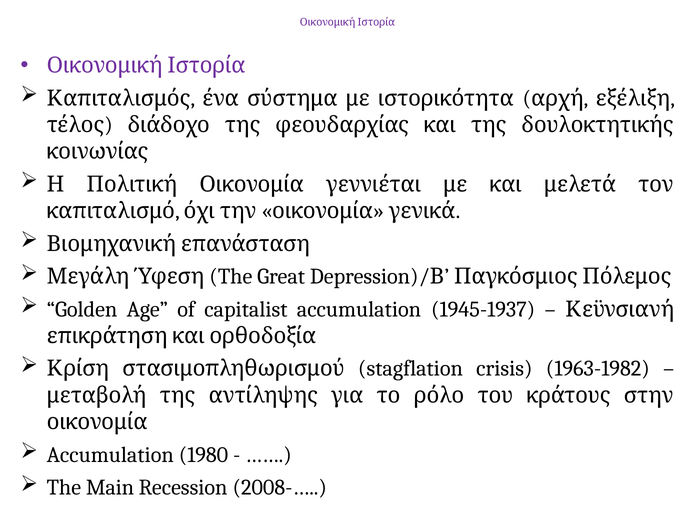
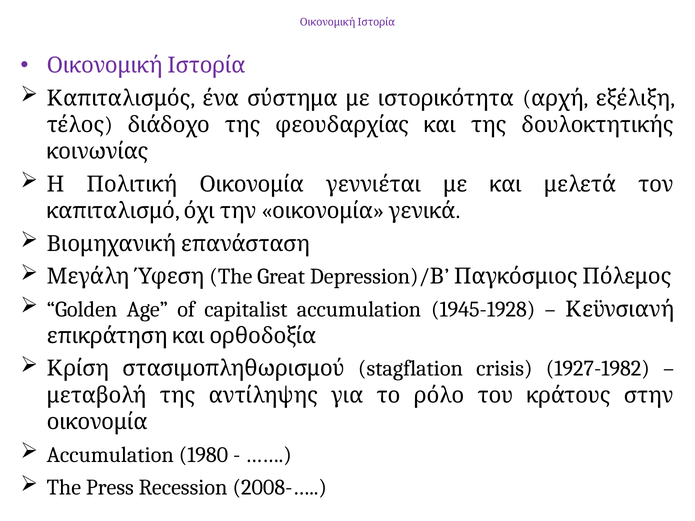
1945-1937: 1945-1937 -> 1945-1928
1963-1982: 1963-1982 -> 1927-1982
Main: Main -> Press
